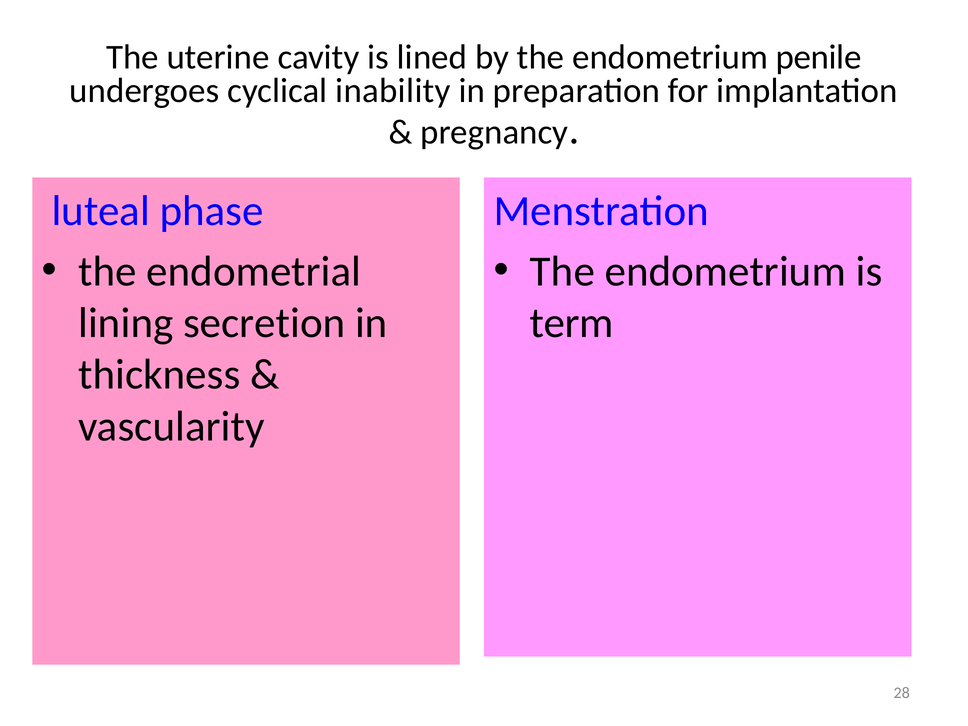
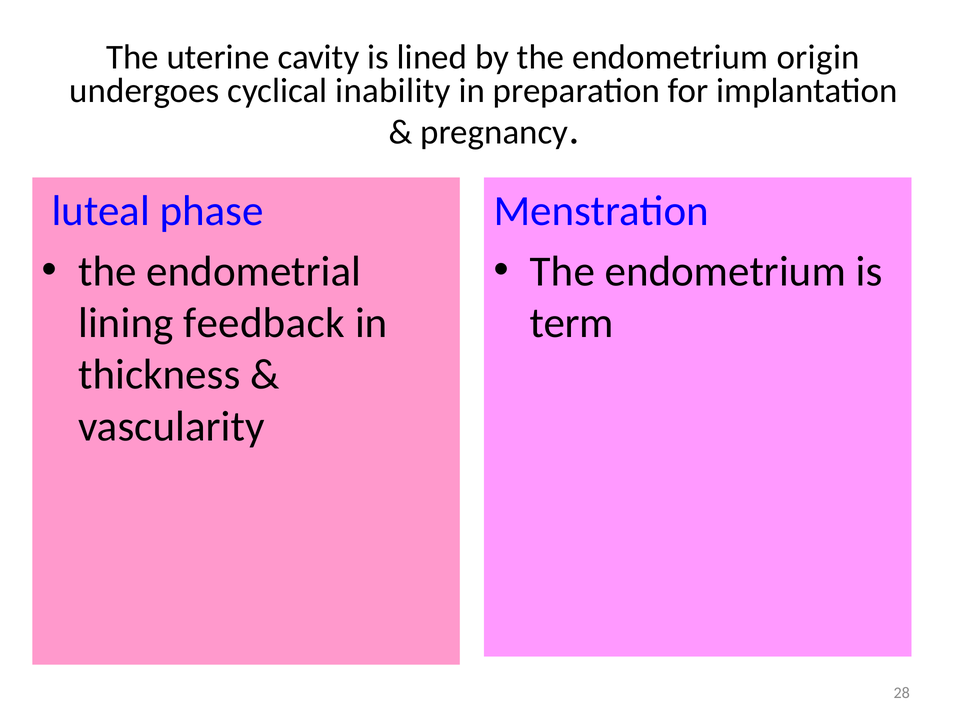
penile: penile -> origin
secretion: secretion -> feedback
